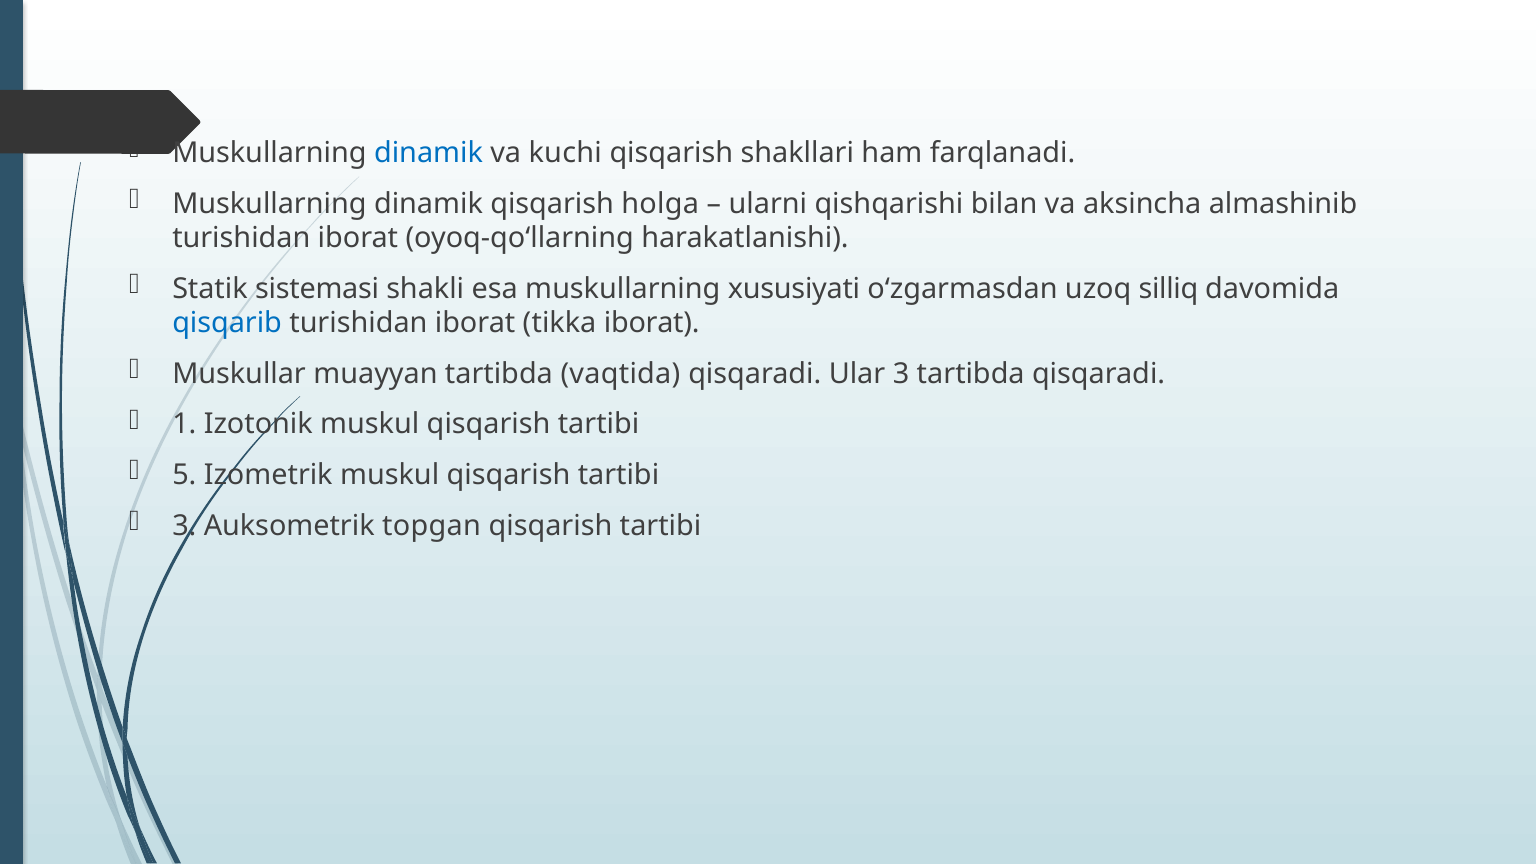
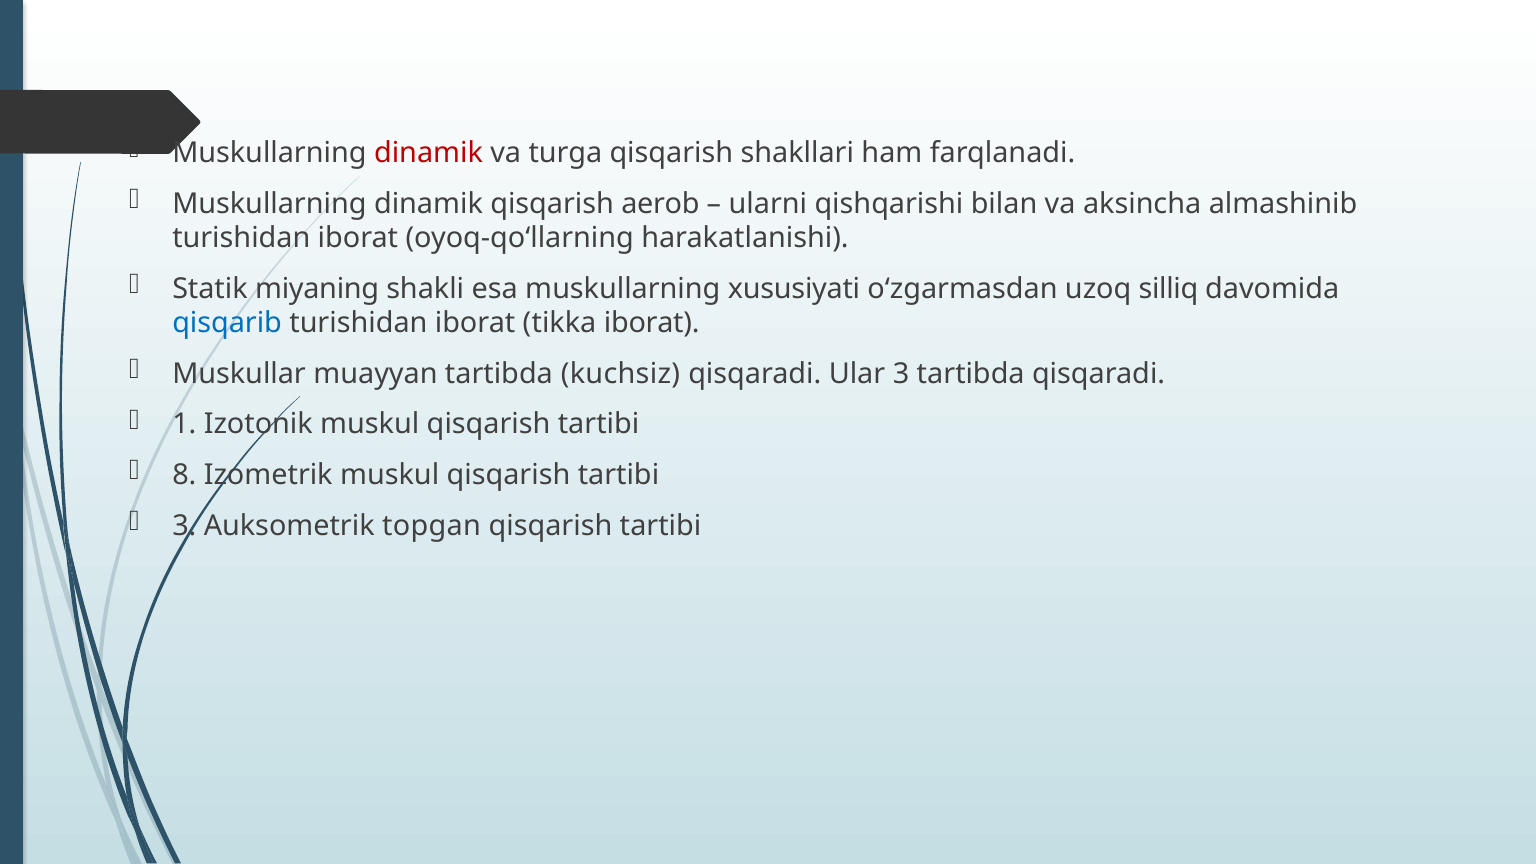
dinamik at (428, 153) colour: blue -> red
kuchi: kuchi -> turga
holga: holga -> aerob
sistemasi: sistemasi -> miyaning
vaqtida: vaqtida -> kuchsiz
5: 5 -> 8
